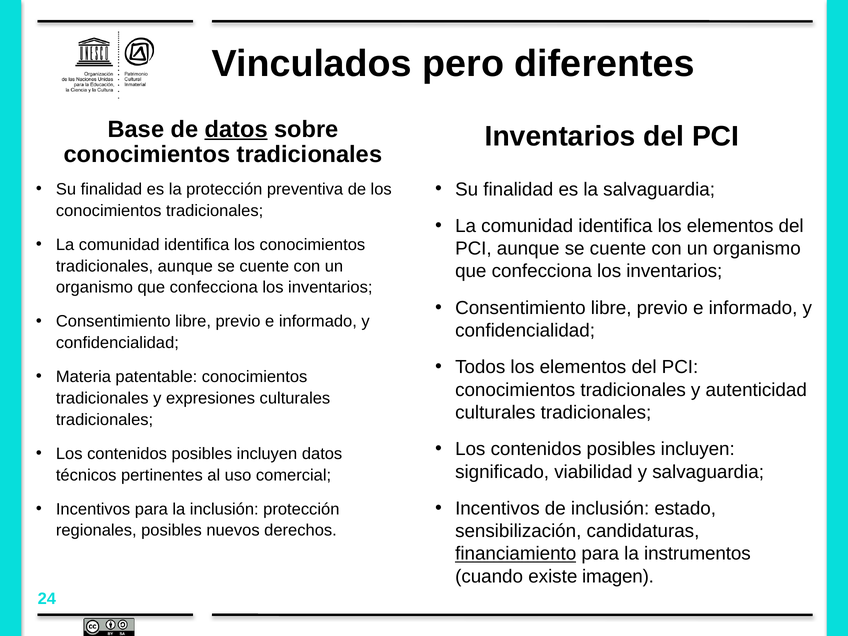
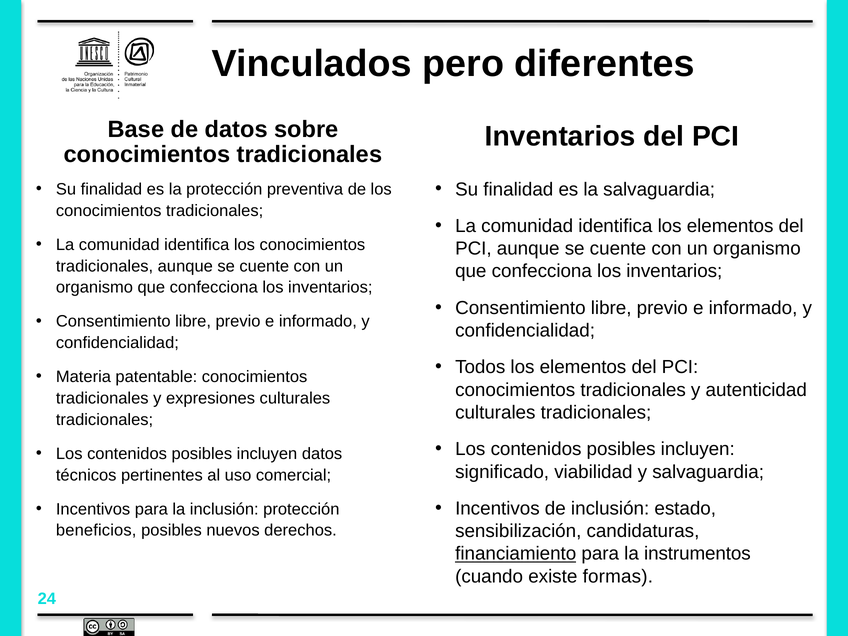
datos at (236, 129) underline: present -> none
regionales: regionales -> beneficios
imagen: imagen -> formas
